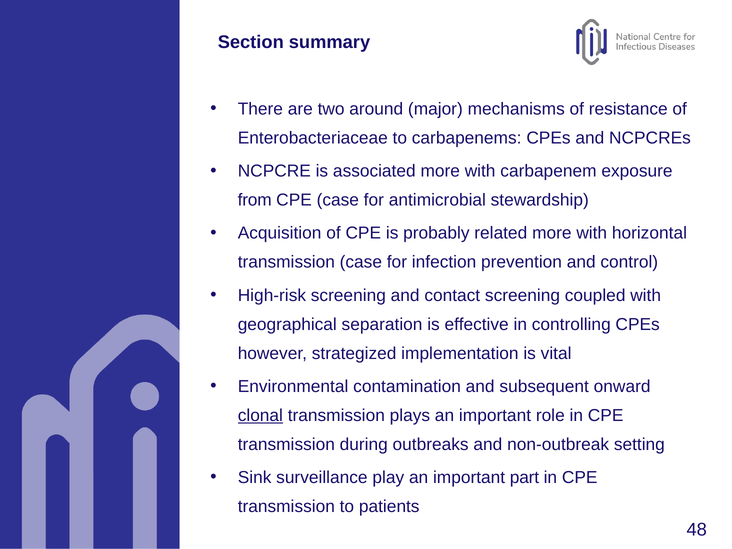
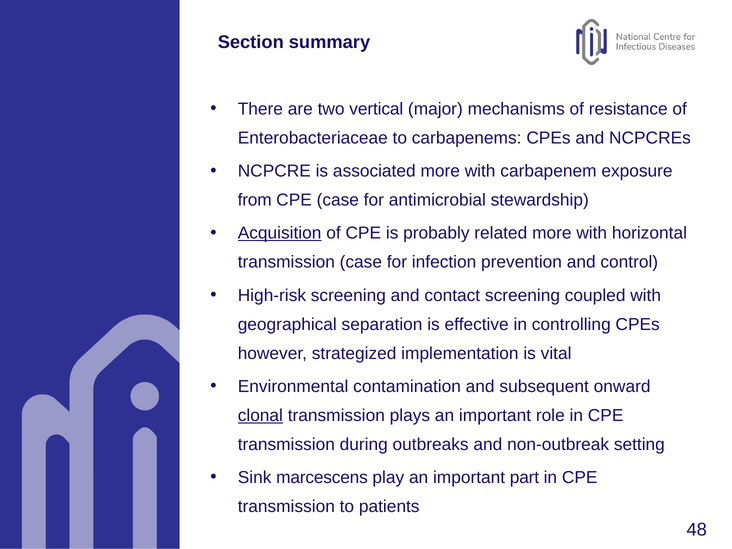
around: around -> vertical
Acquisition underline: none -> present
surveillance: surveillance -> marcescens
